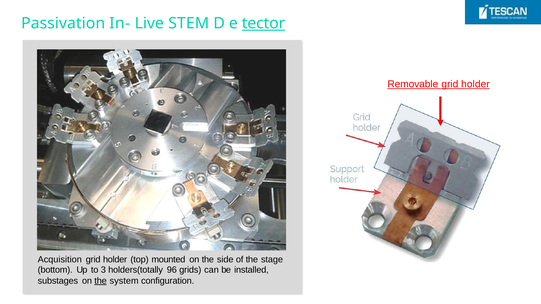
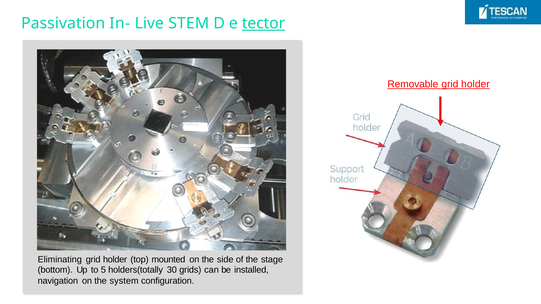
Acquisition: Acquisition -> Eliminating
3: 3 -> 5
96: 96 -> 30
substages: substages -> navigation
the at (101, 281) underline: present -> none
